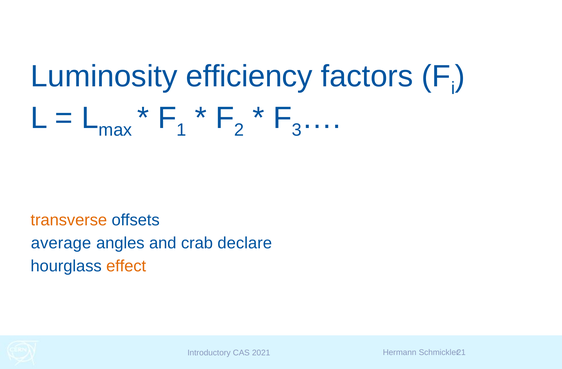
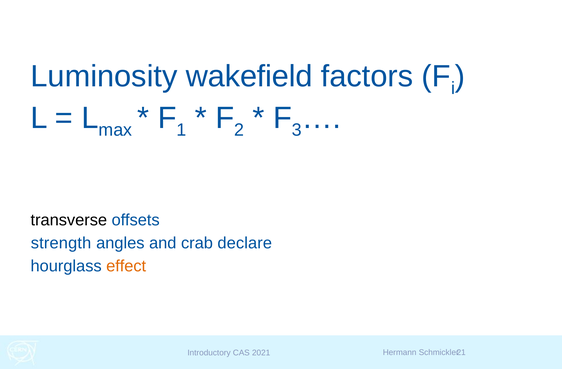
efficiency: efficiency -> wakefield
transverse colour: orange -> black
average: average -> strength
